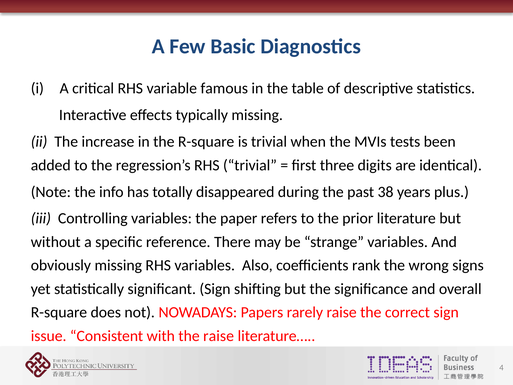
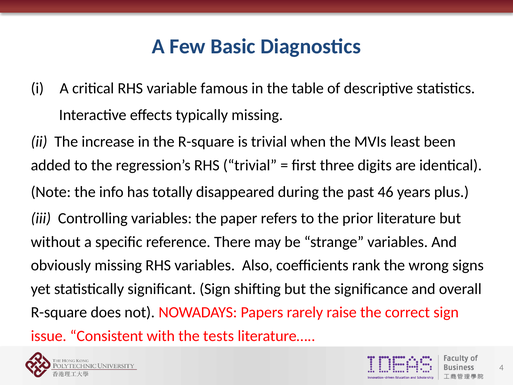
tests: tests -> least
38: 38 -> 46
the raise: raise -> tests
